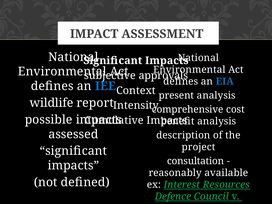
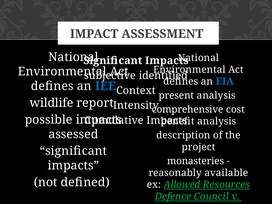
approvals: approvals -> identified
consultation: consultation -> monasteries
Interest: Interest -> Allowed
